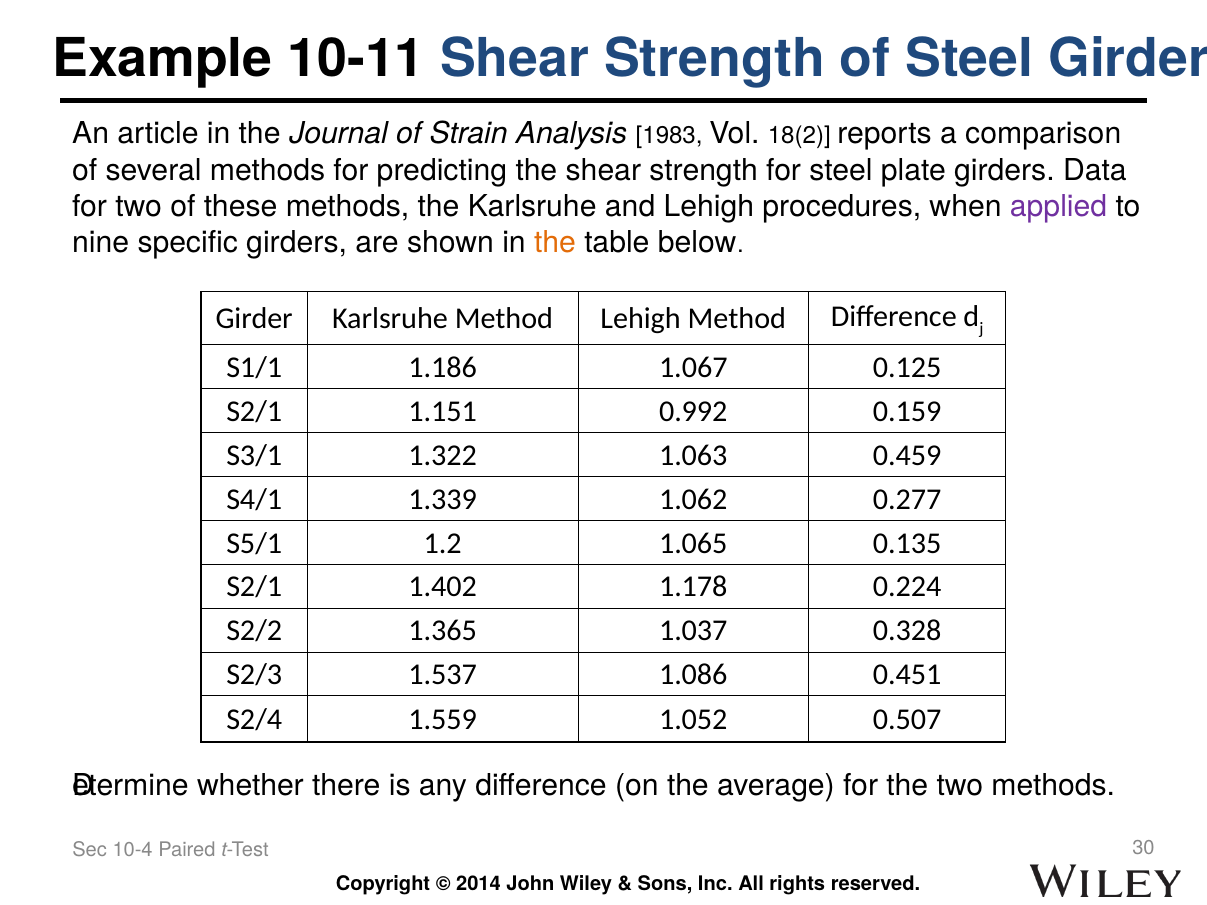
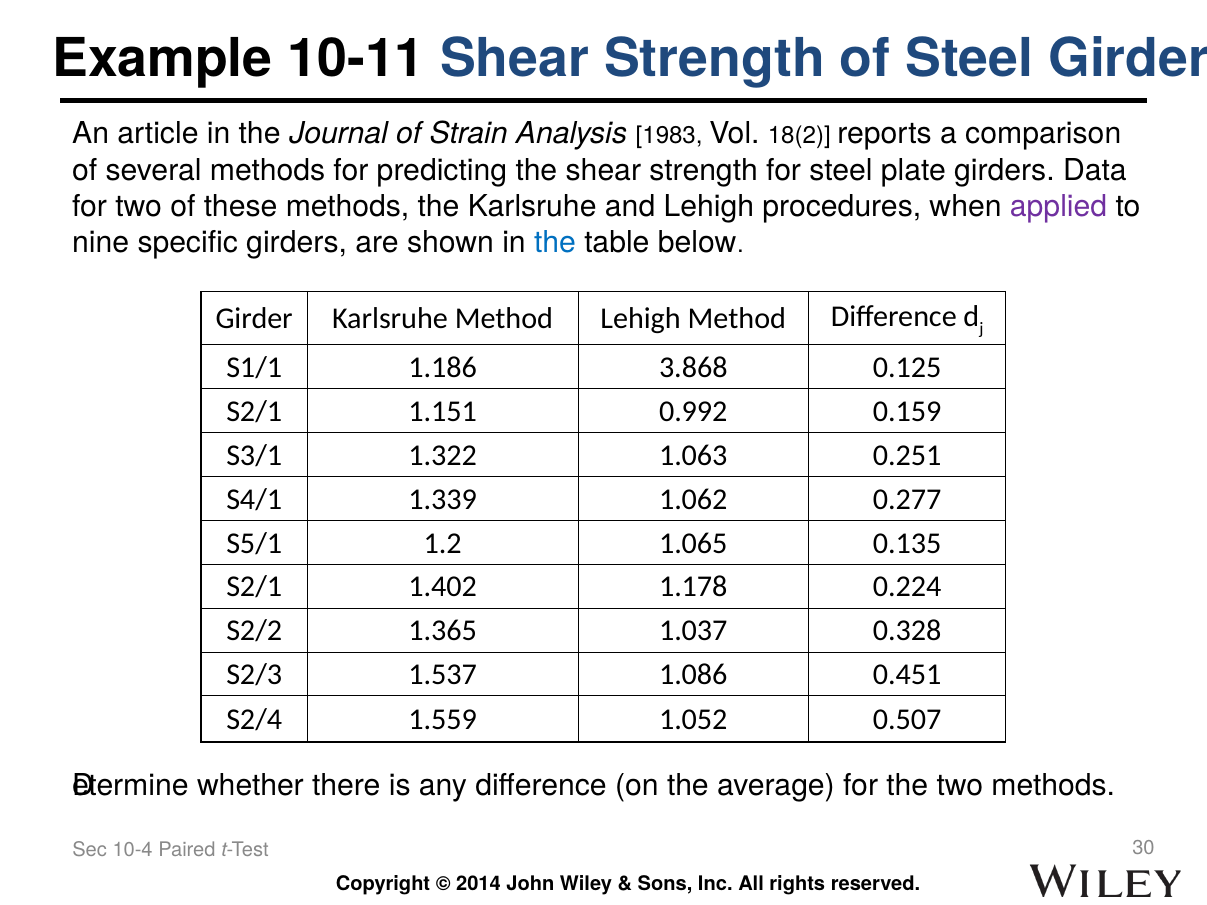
the at (555, 243) colour: orange -> blue
1.067: 1.067 -> 3.868
0.459: 0.459 -> 0.251
